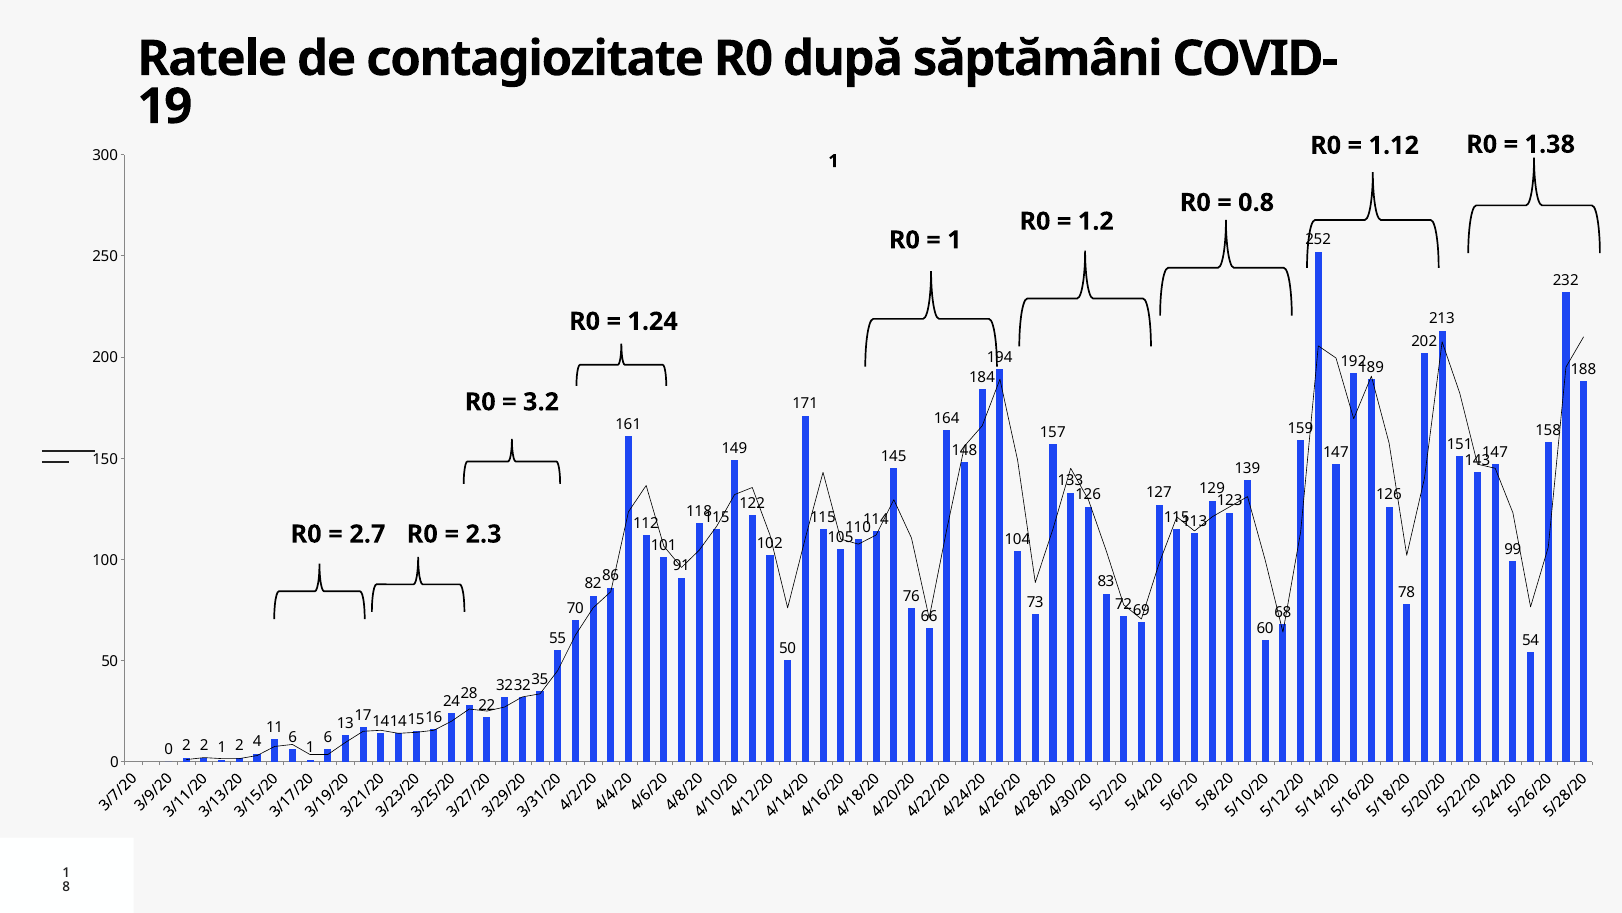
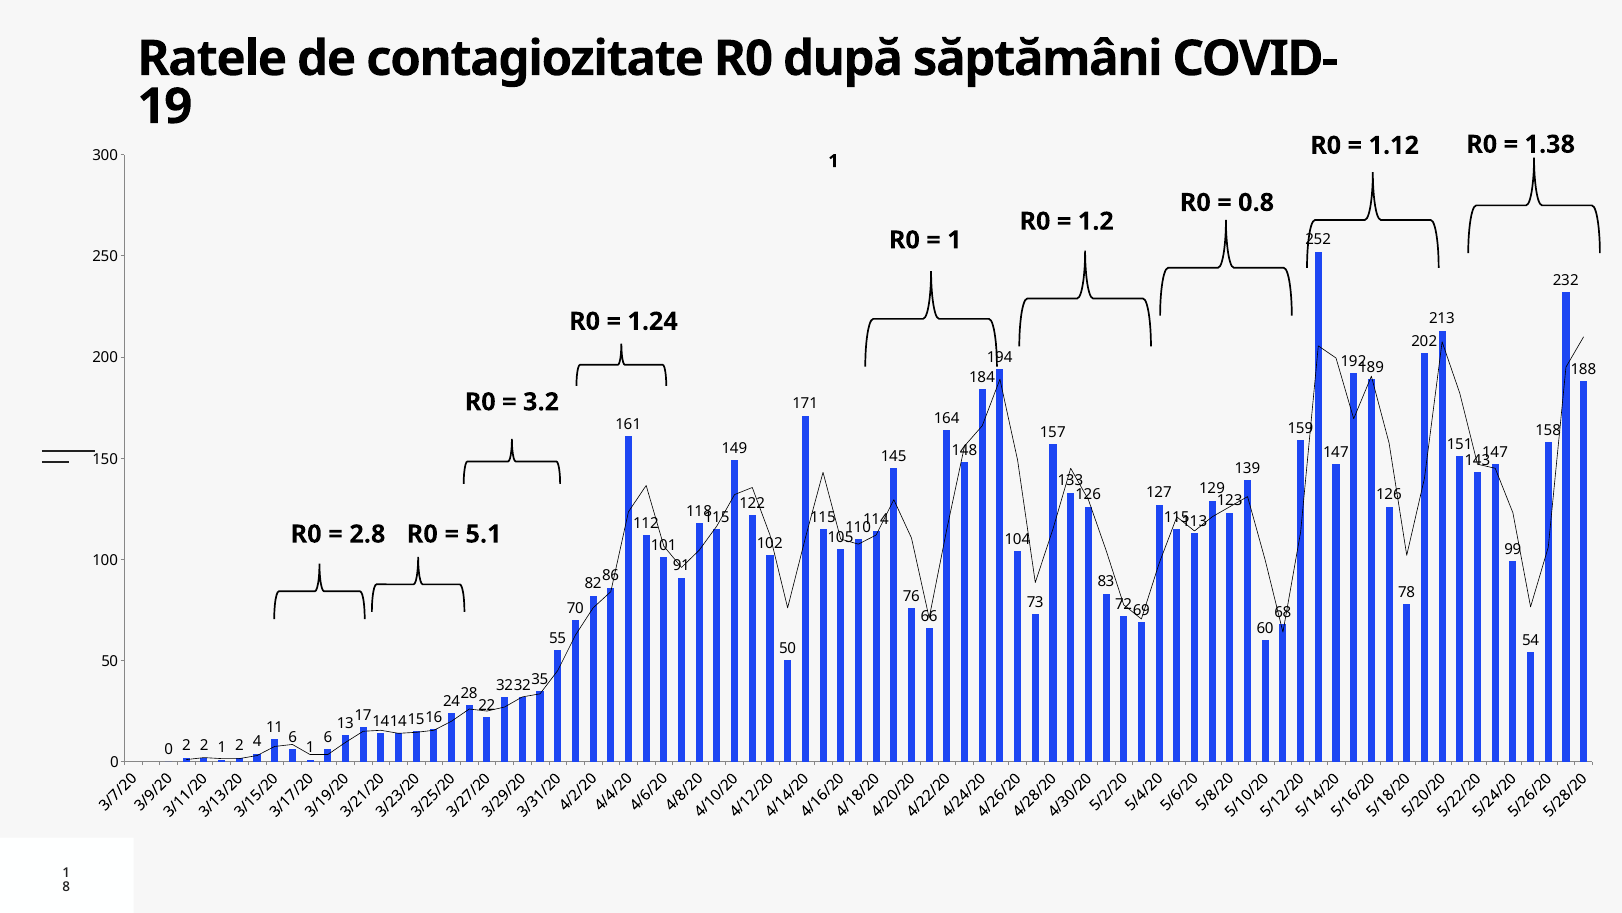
2.7: 2.7 -> 2.8
2.3: 2.3 -> 5.1
